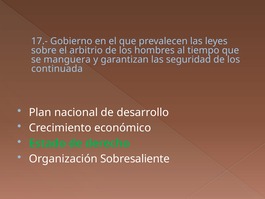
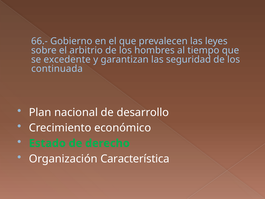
17.-: 17.- -> 66.-
manguera: manguera -> excedente
Sobresaliente: Sobresaliente -> Característica
